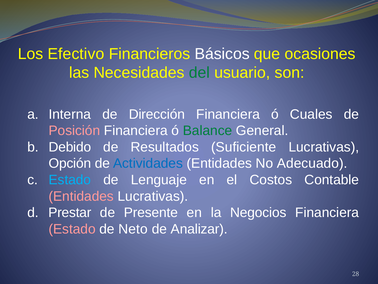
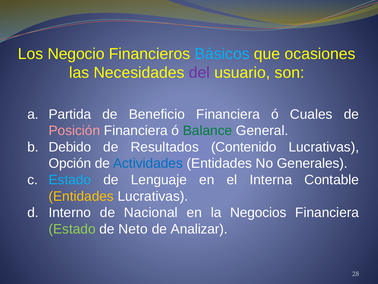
Efectivo: Efectivo -> Negocio
Básicos colour: white -> light blue
del colour: green -> purple
Interna: Interna -> Partida
Dirección: Dirección -> Beneficio
Suficiente: Suficiente -> Contenido
Adecuado: Adecuado -> Generales
Costos: Costos -> Interna
Entidades at (81, 196) colour: pink -> yellow
Prestar: Prestar -> Interno
Presente: Presente -> Nacional
Estado at (72, 229) colour: pink -> light green
